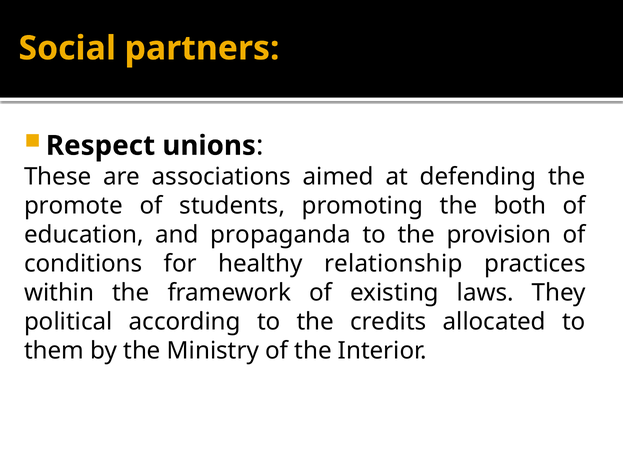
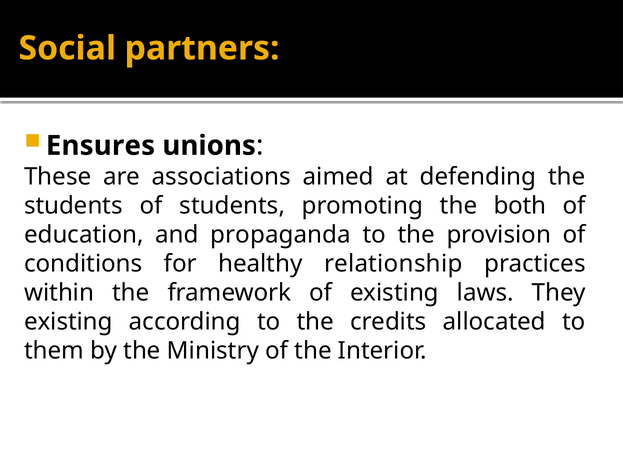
Respect: Respect -> Ensures
promote at (73, 206): promote -> students
political at (68, 322): political -> existing
